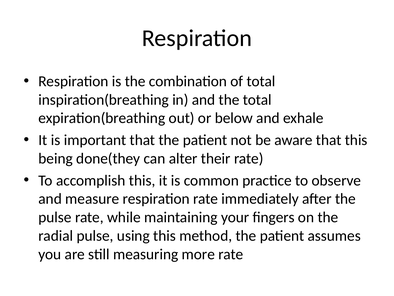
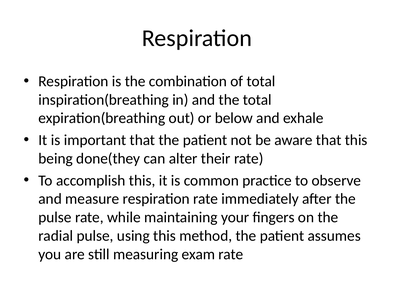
more: more -> exam
